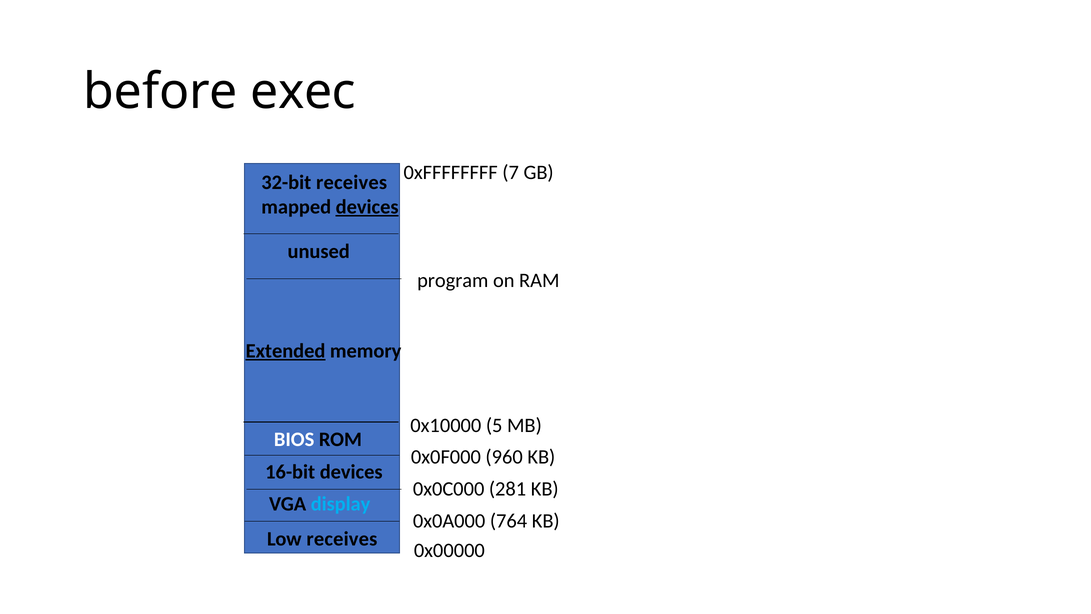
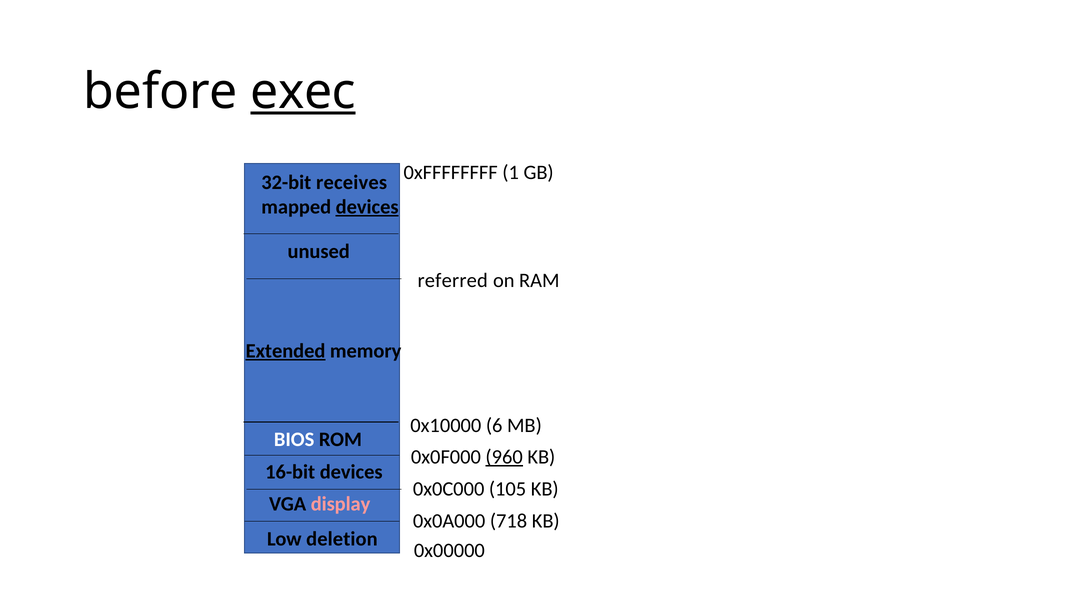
exec underline: none -> present
7: 7 -> 1
program: program -> referred
5: 5 -> 6
960 underline: none -> present
281: 281 -> 105
display colour: light blue -> pink
764: 764 -> 718
Low receives: receives -> deletion
